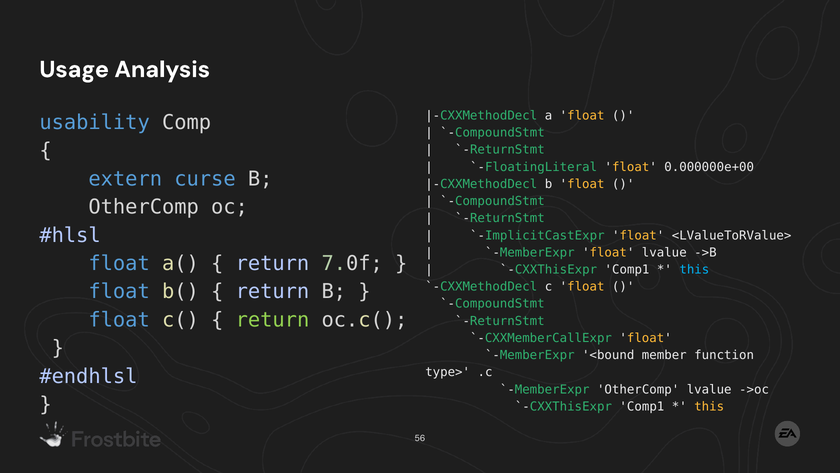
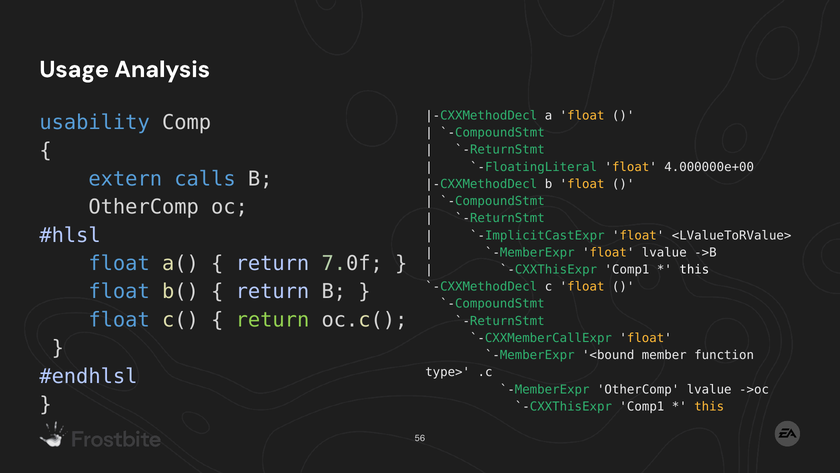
0.000000e+00: 0.000000e+00 -> 4.000000e+00
curse: curse -> calls
this at (694, 269) colour: light blue -> white
